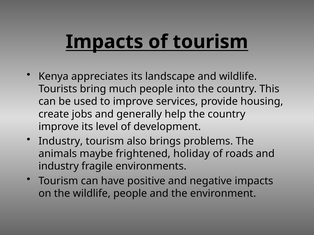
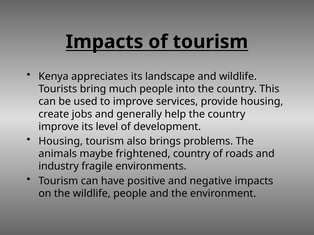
Industry at (61, 142): Industry -> Housing
frightened holiday: holiday -> country
